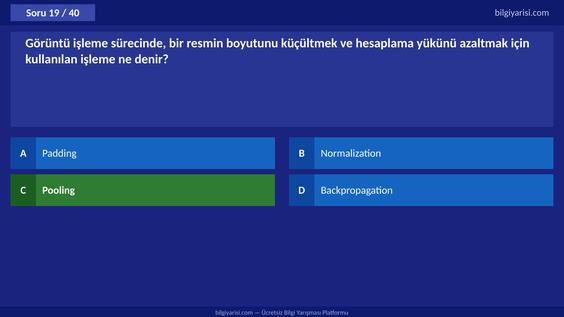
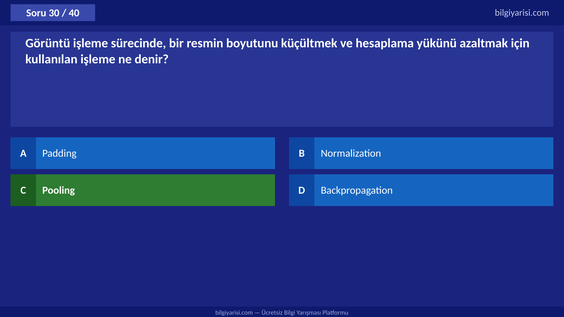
19: 19 -> 30
